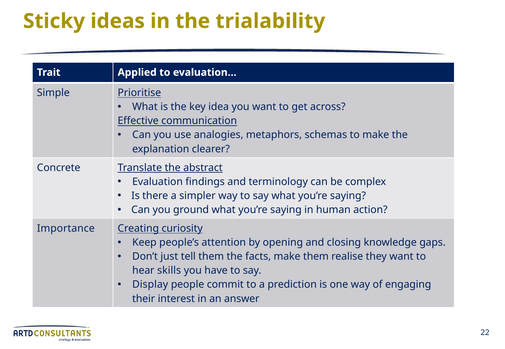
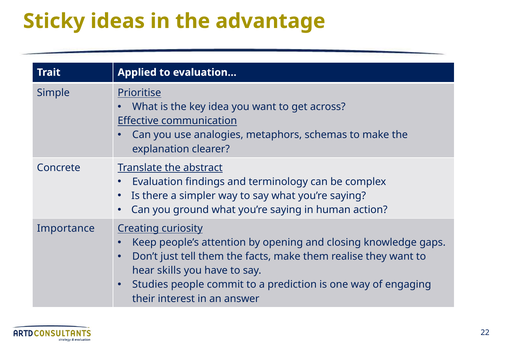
trialability: trialability -> advantage
Display: Display -> Studies
